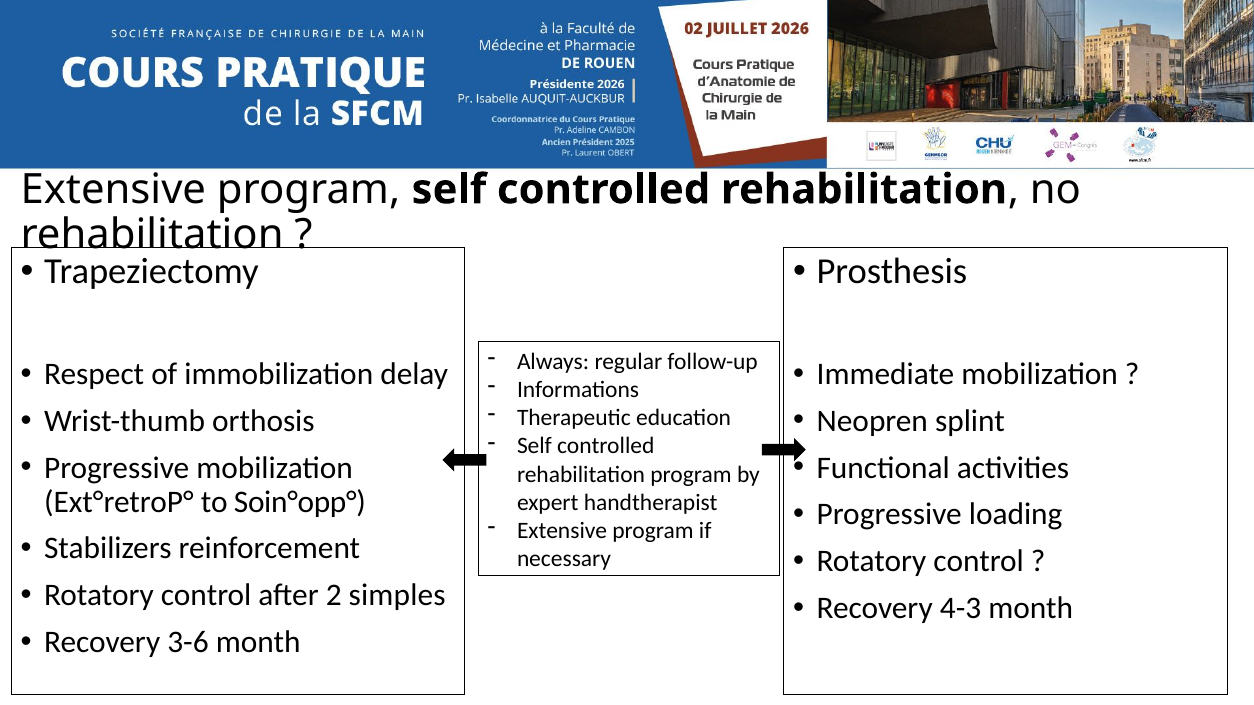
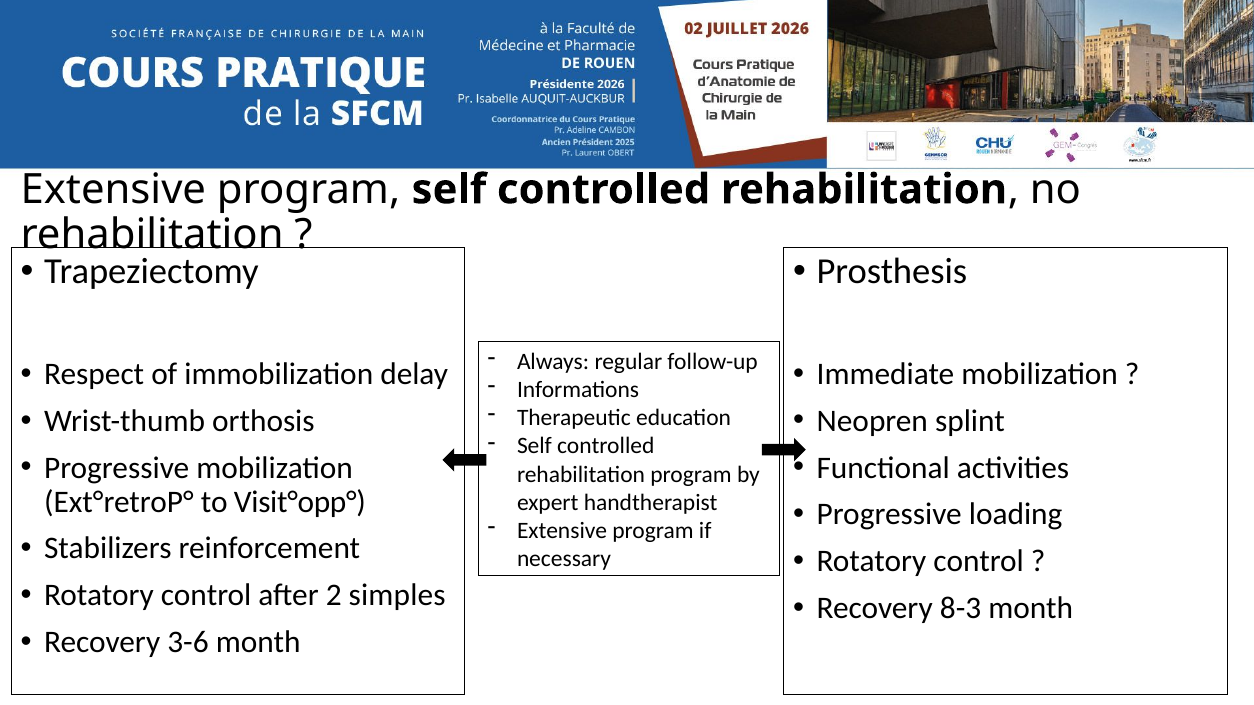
Soin°opp°: Soin°opp° -> Visit°opp°
4-3: 4-3 -> 8-3
